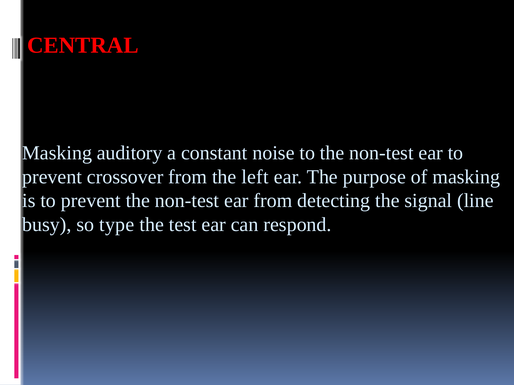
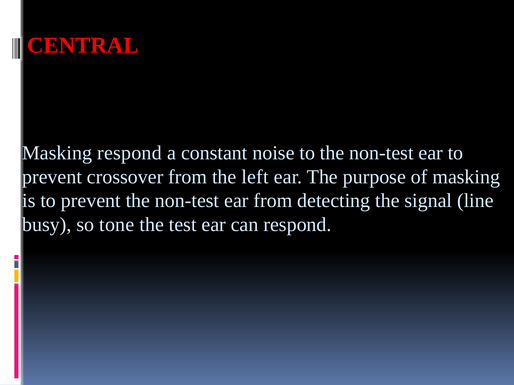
Masking auditory: auditory -> respond
type: type -> tone
